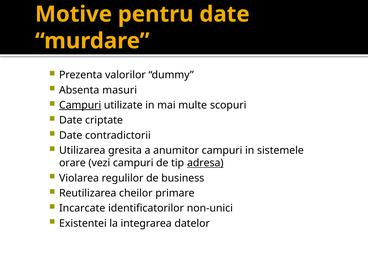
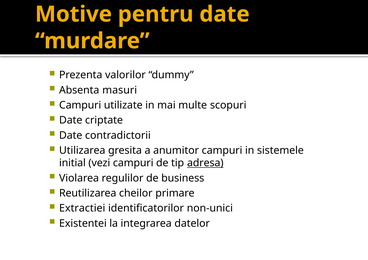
Campuri at (80, 105) underline: present -> none
orare: orare -> initial
Incarcate: Incarcate -> Extractiei
